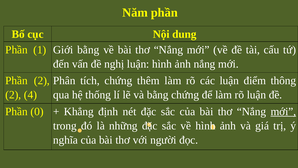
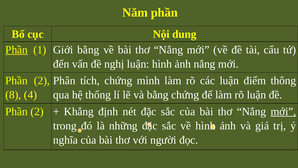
Phần at (17, 50) underline: none -> present
thêm: thêm -> mình
2 at (13, 95): 2 -> 8
0 at (37, 111): 0 -> 2
